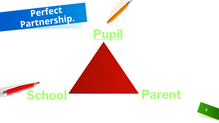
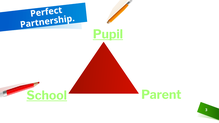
School underline: none -> present
